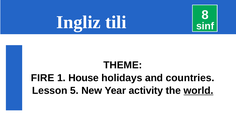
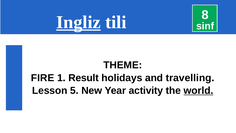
Ingliz underline: none -> present
House: House -> Result
countries: countries -> travelling
